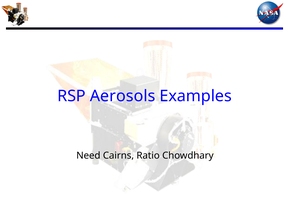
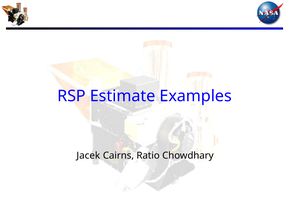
Aerosols: Aerosols -> Estimate
Need: Need -> Jacek
